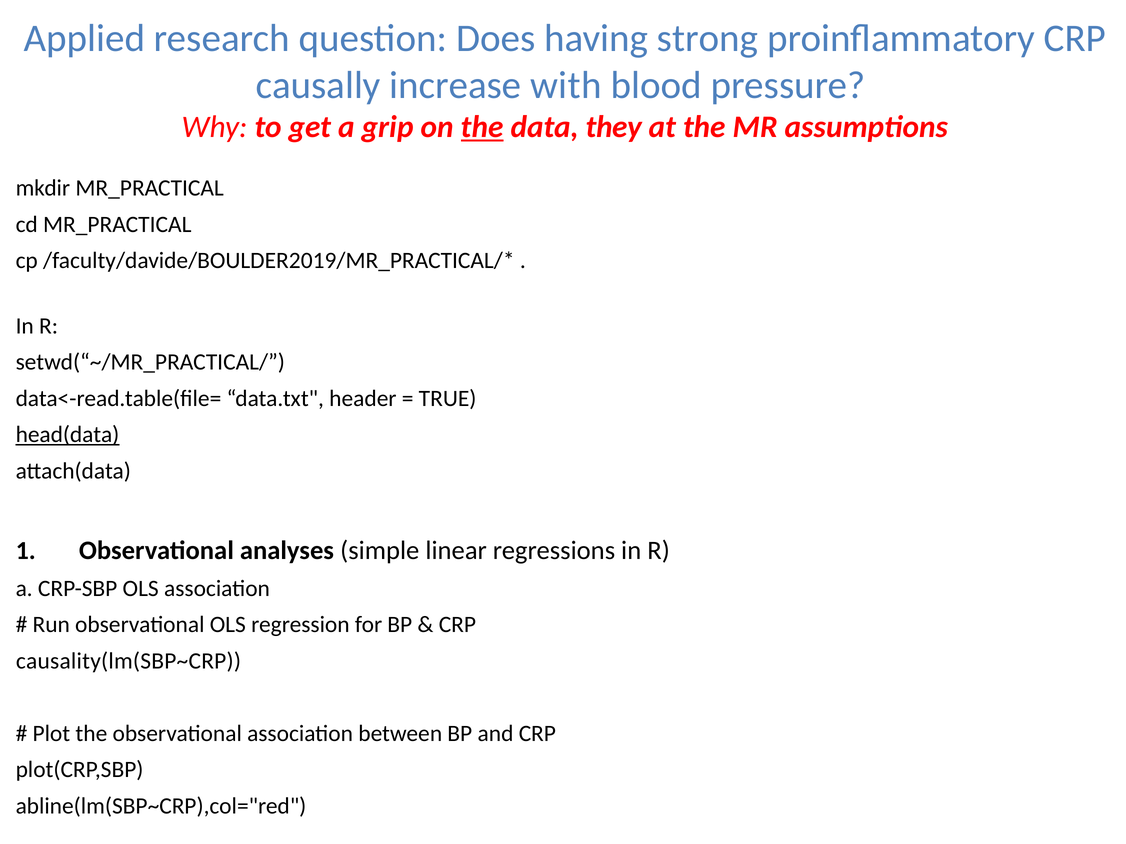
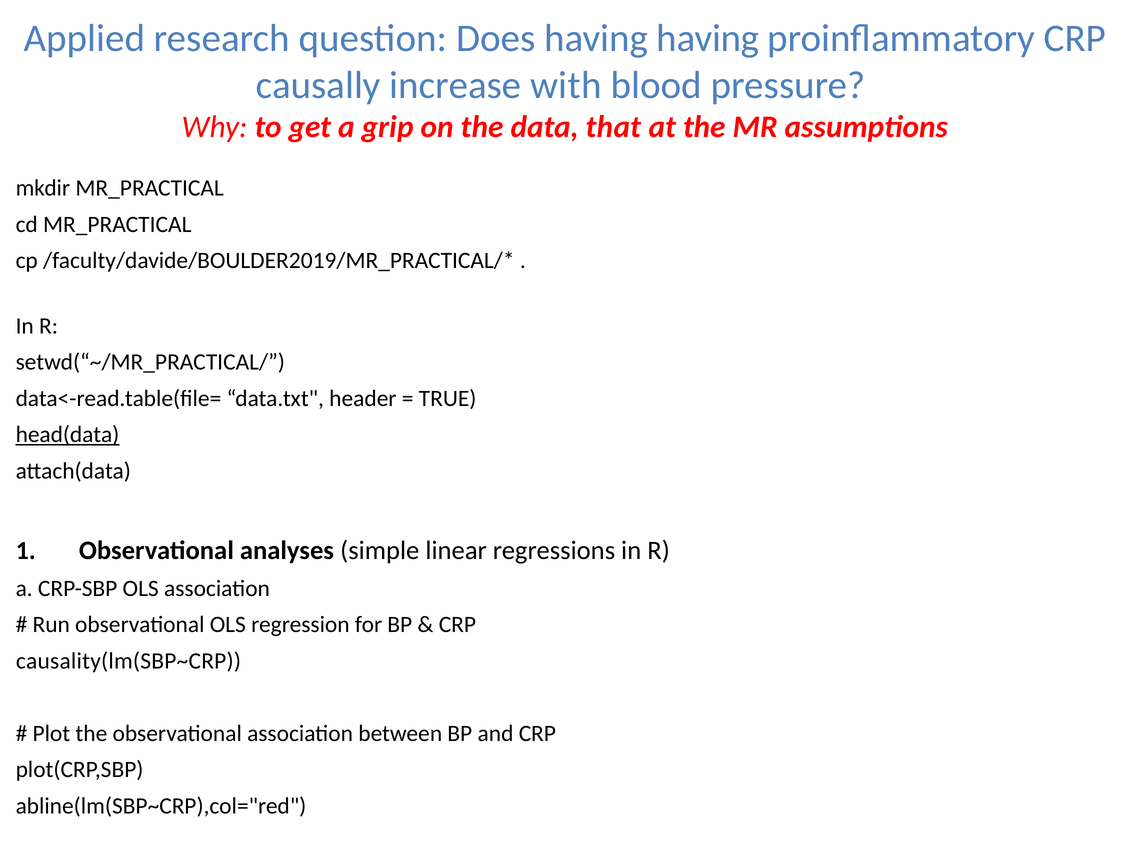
having strong: strong -> having
the at (482, 127) underline: present -> none
they: they -> that
